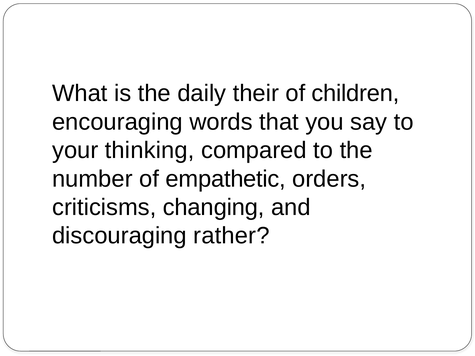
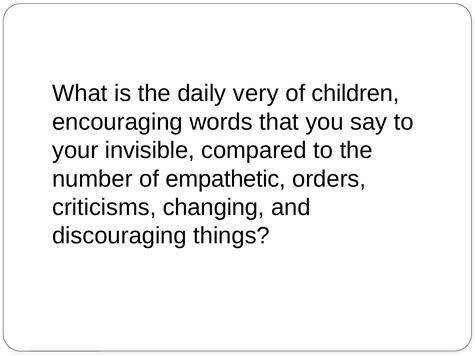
their: their -> very
thinking: thinking -> invisible
rather: rather -> things
